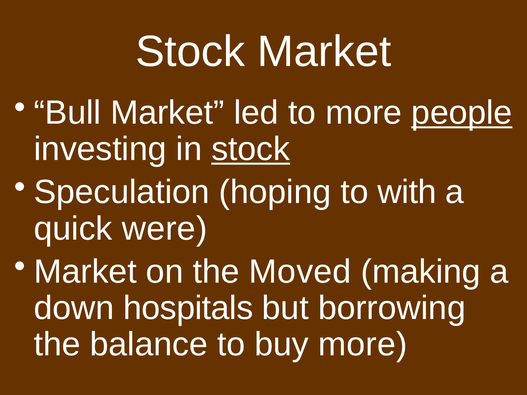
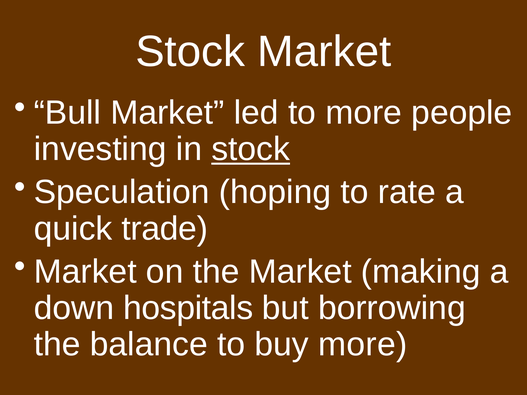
people underline: present -> none
with: with -> rate
were: were -> trade
the Moved: Moved -> Market
